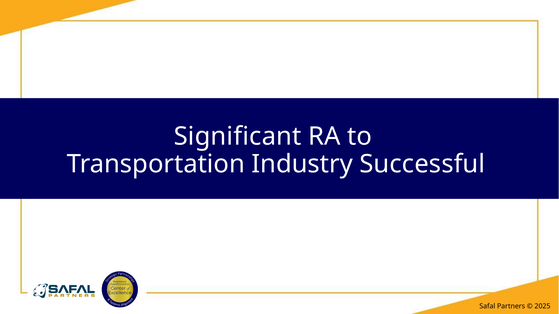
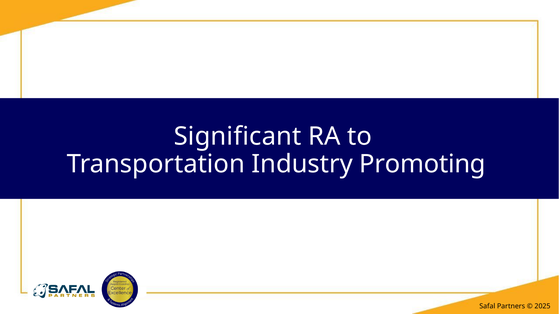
Successful: Successful -> Promoting
